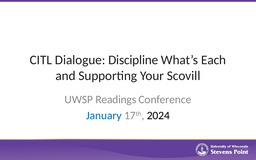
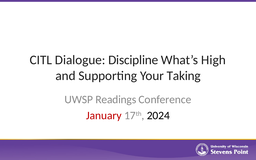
Each: Each -> High
Scovill: Scovill -> Taking
January colour: blue -> red
